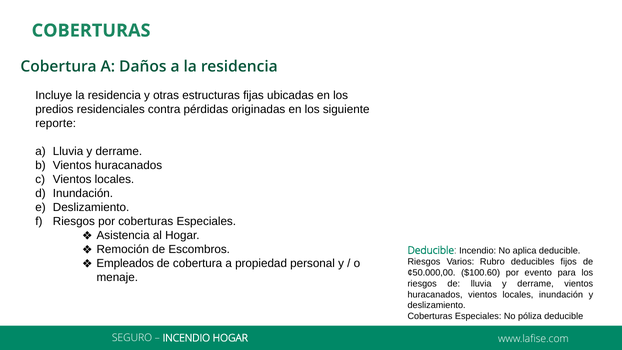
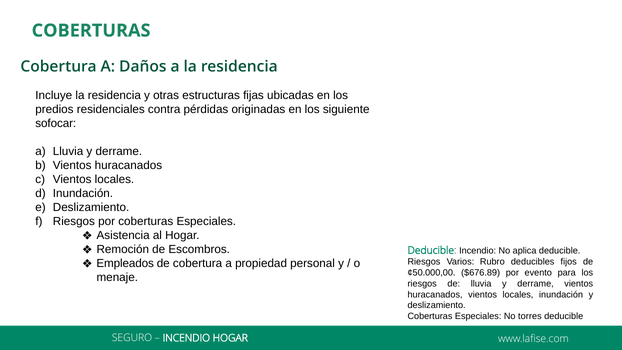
reporte: reporte -> sofocar
$100.60: $100.60 -> $676.89
póliza: póliza -> torres
